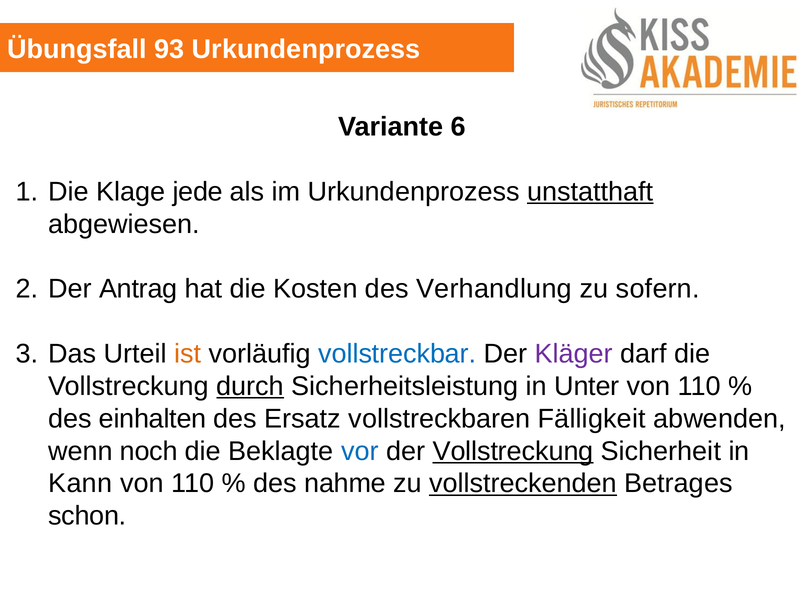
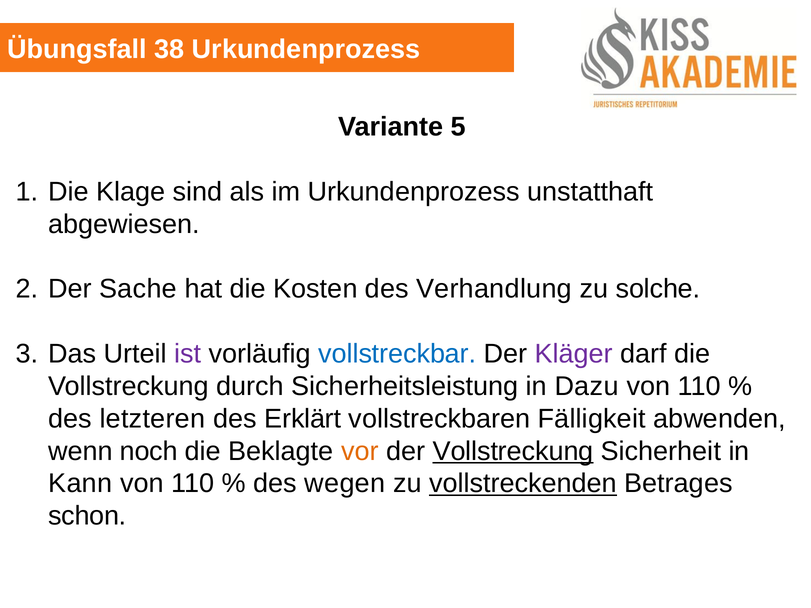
93: 93 -> 38
6: 6 -> 5
jede: jede -> sind
unstatthaft underline: present -> none
Antrag: Antrag -> Sache
sofern: sofern -> solche
ist colour: orange -> purple
durch underline: present -> none
Unter: Unter -> Dazu
einhalten: einhalten -> letzteren
Ersatz: Ersatz -> Erklärt
vor colour: blue -> orange
nahme: nahme -> wegen
